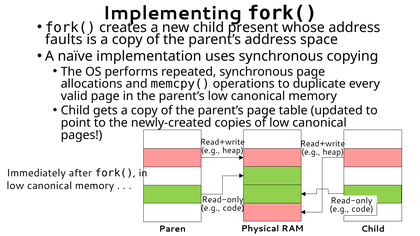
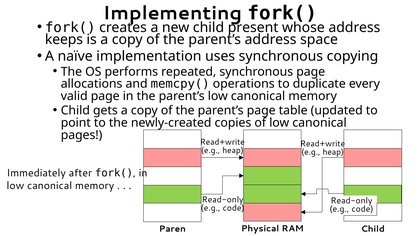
faults: faults -> keeps
